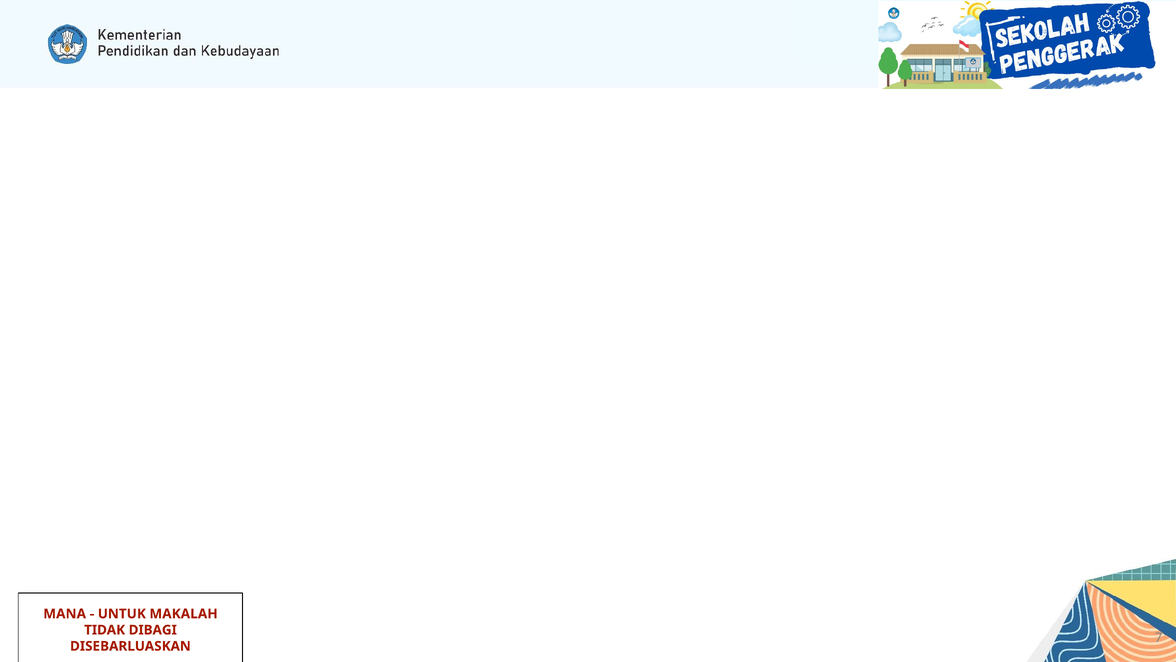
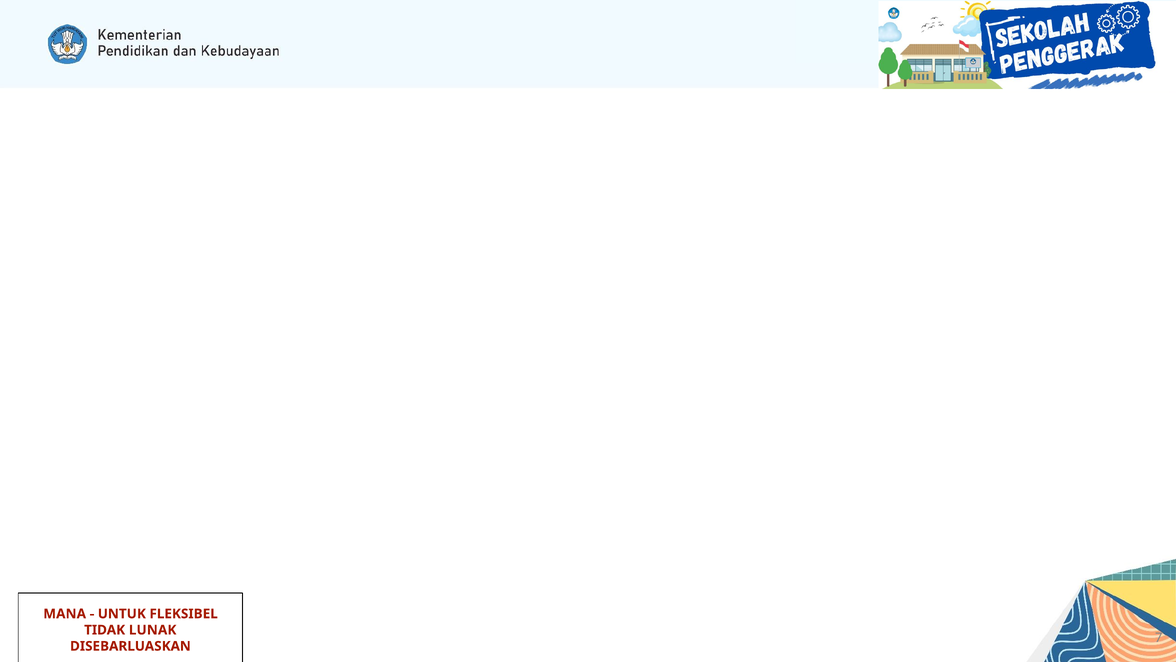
MAKALAH: MAKALAH -> FLEKSIBEL
DIBAGI: DIBAGI -> LUNAK
